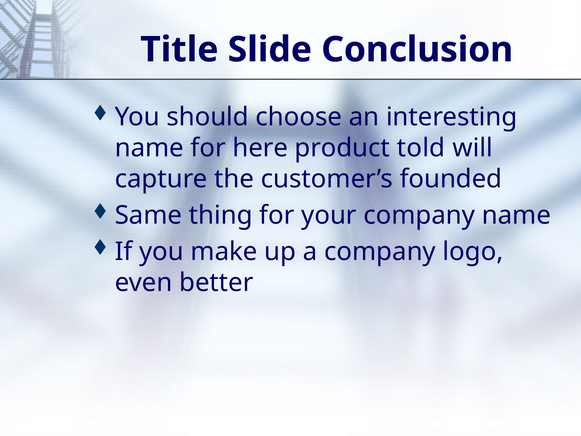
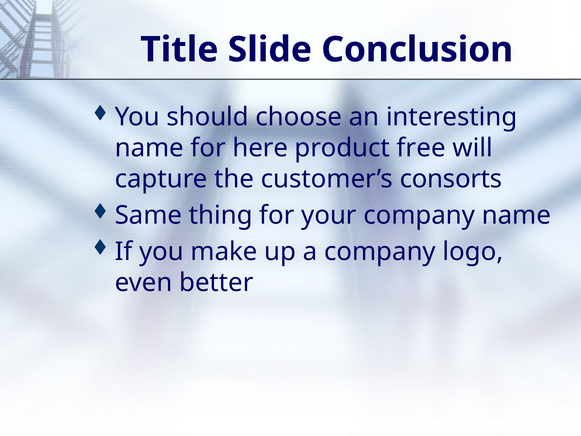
told: told -> free
founded: founded -> consorts
